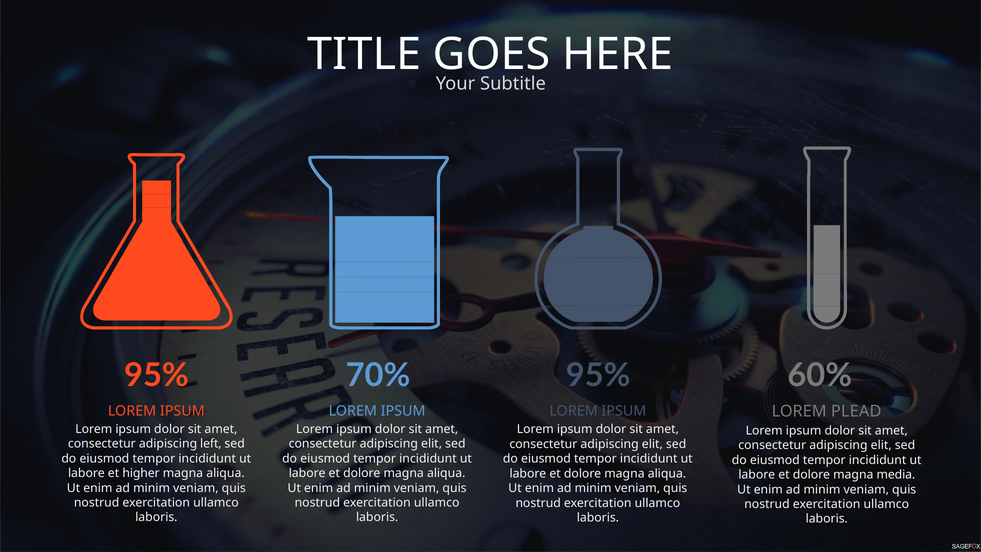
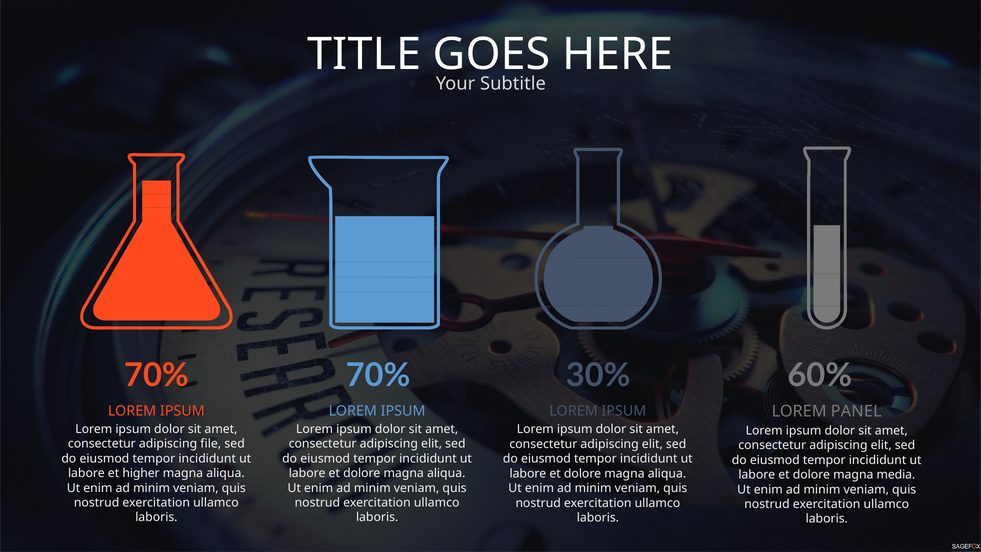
95% at (156, 375): 95% -> 70%
70% 95%: 95% -> 30%
PLEAD: PLEAD -> PANEL
left: left -> file
